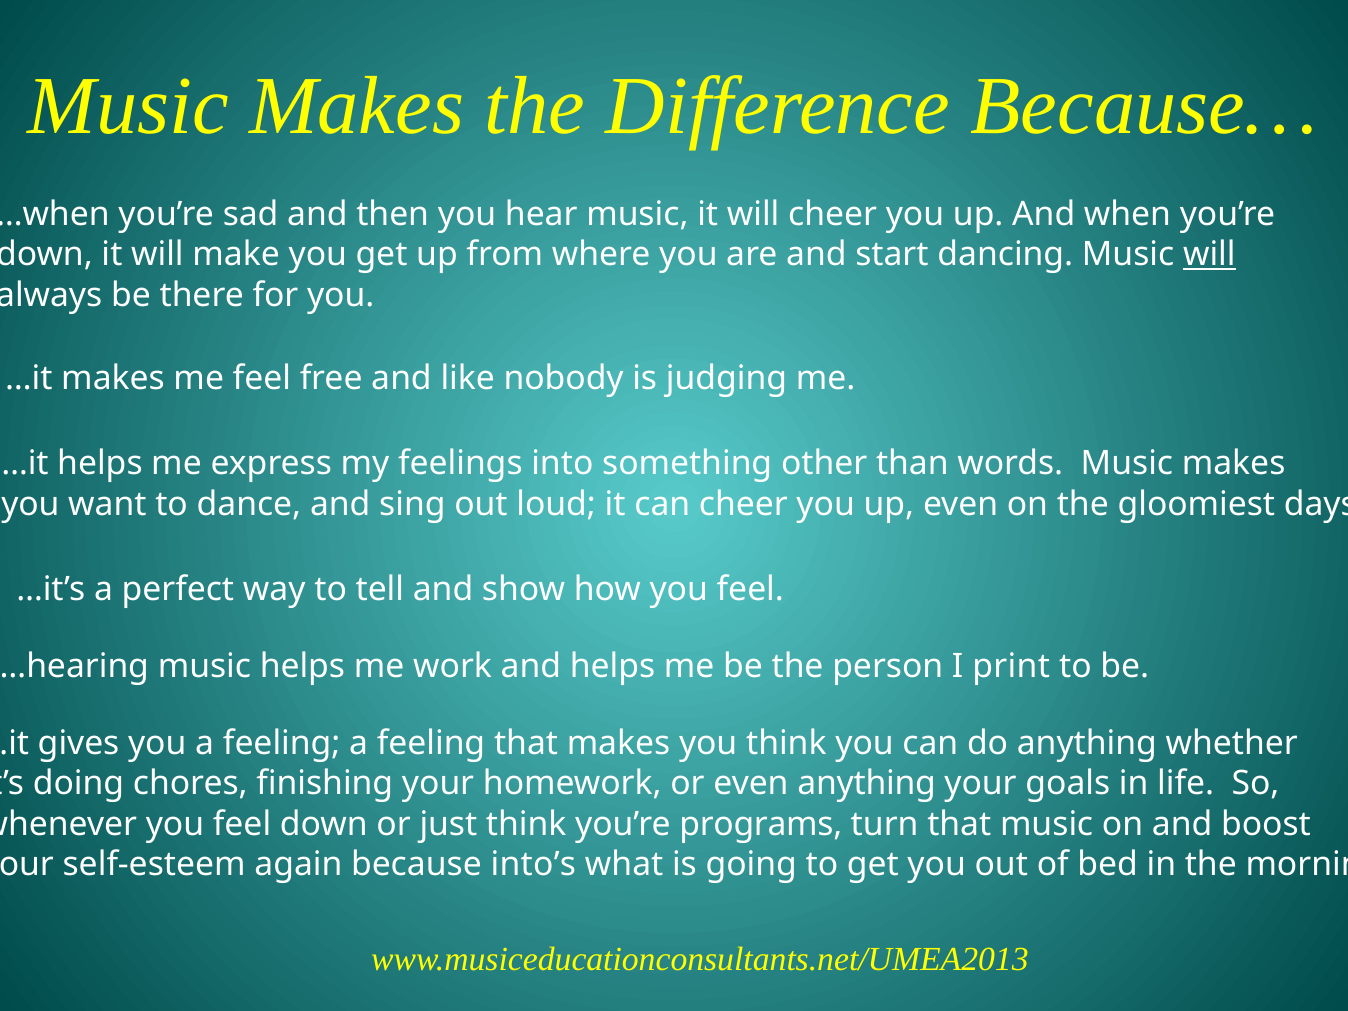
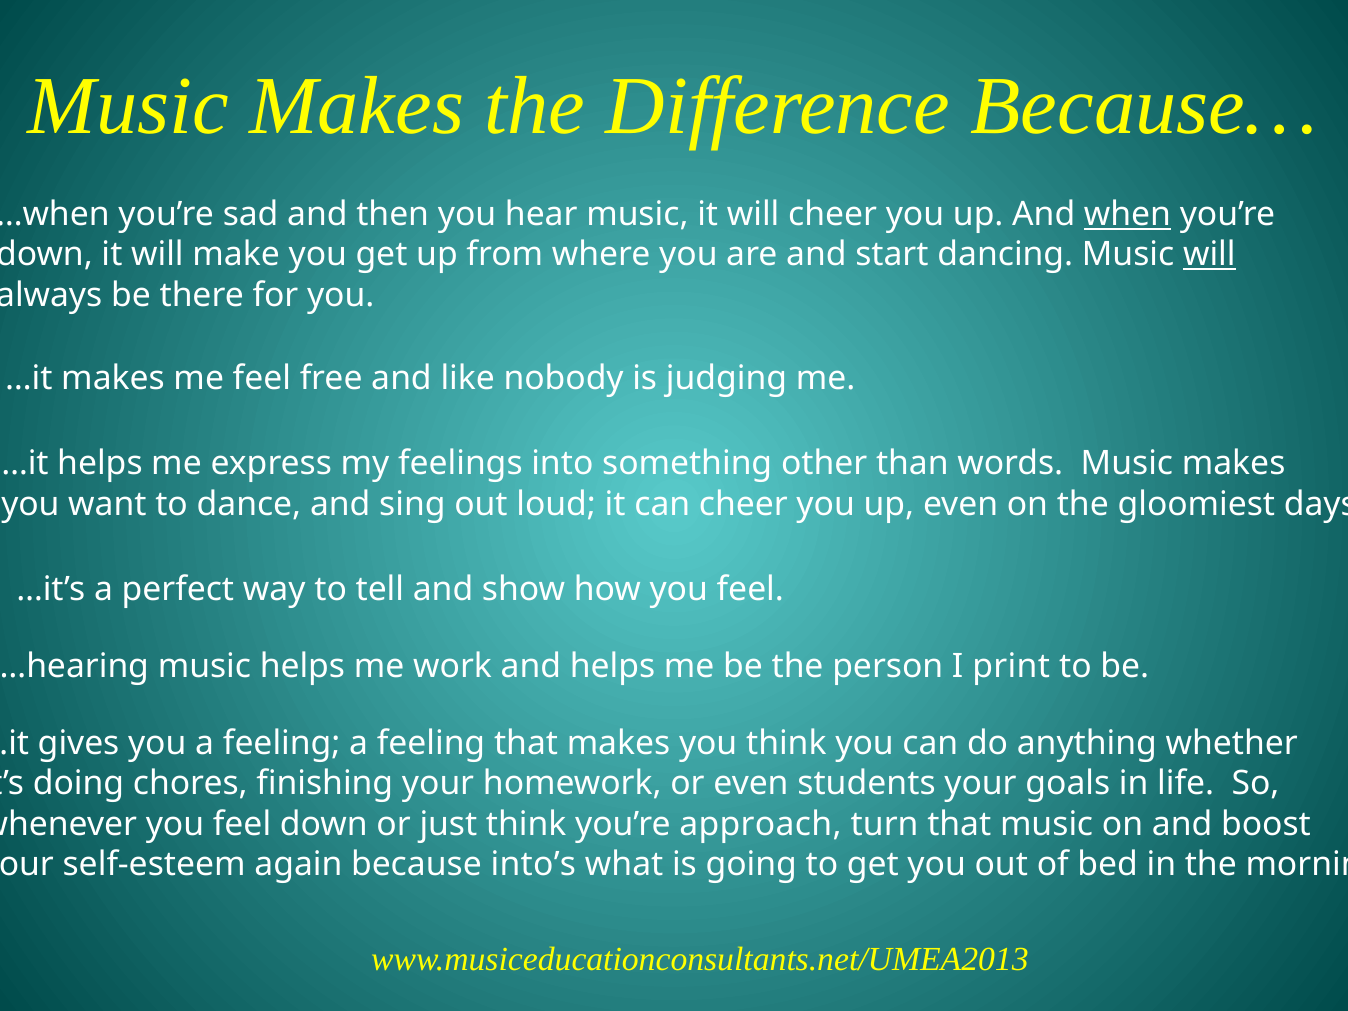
when underline: none -> present
even anything: anything -> students
programs: programs -> approach
